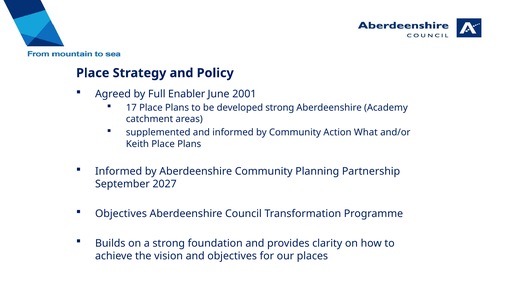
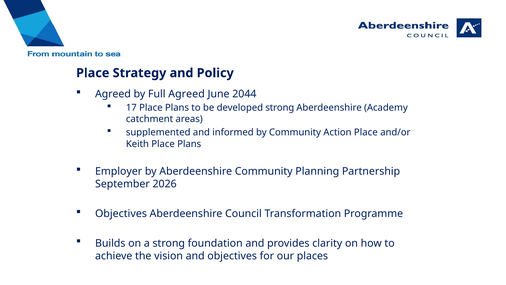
Full Enabler: Enabler -> Agreed
2001: 2001 -> 2044
Action What: What -> Place
Informed at (119, 171): Informed -> Employer
2027: 2027 -> 2026
